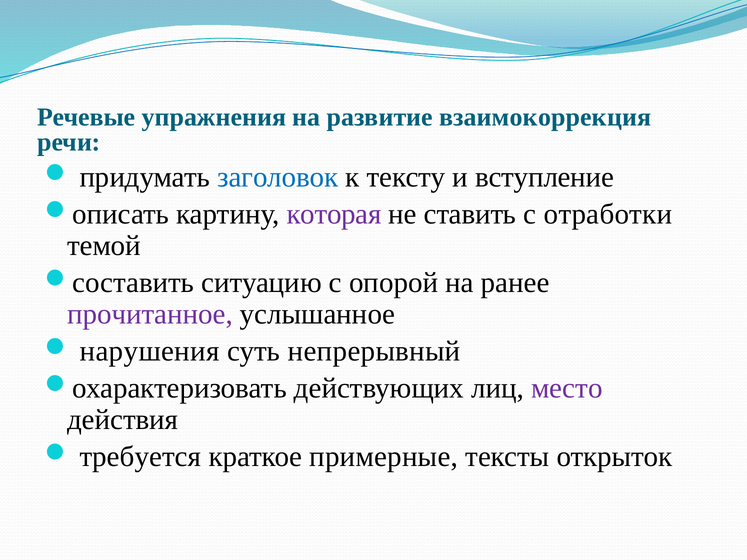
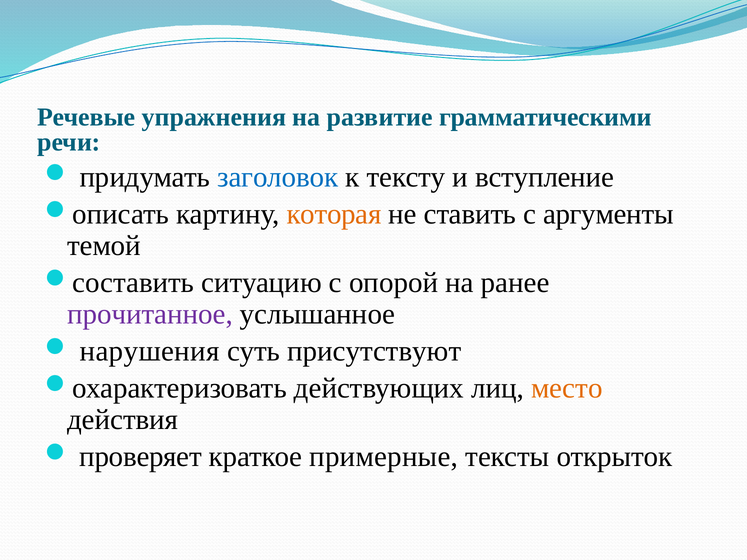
взаимокоррекция: взаимокоррекция -> грамматическими
которая colour: purple -> orange
отработки: отработки -> аргументы
непрерывный: непрерывный -> присутствуют
место colour: purple -> orange
требуется: требуется -> проверяет
